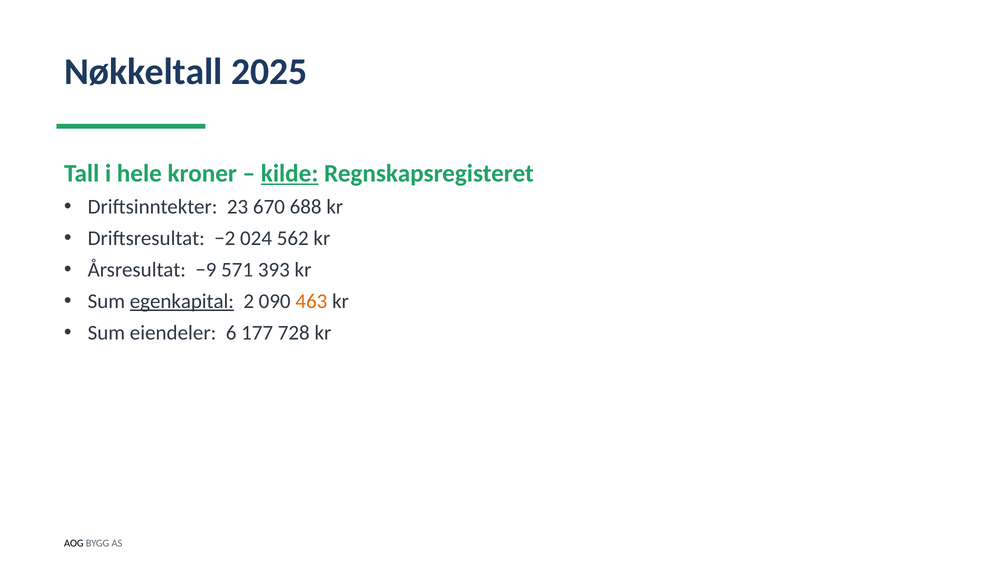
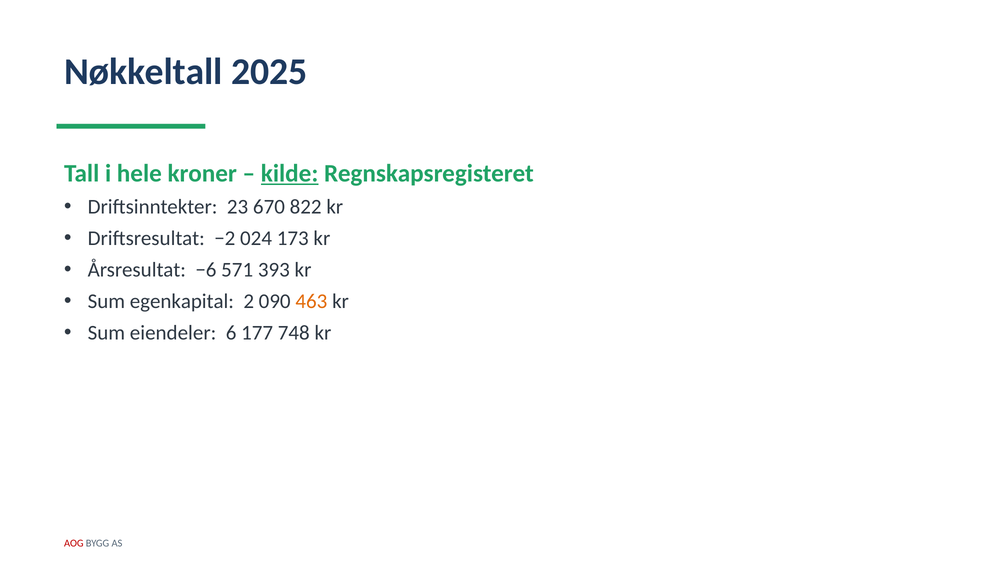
688: 688 -> 822
562: 562 -> 173
−9: −9 -> −6
egenkapital underline: present -> none
728: 728 -> 748
AOG colour: black -> red
